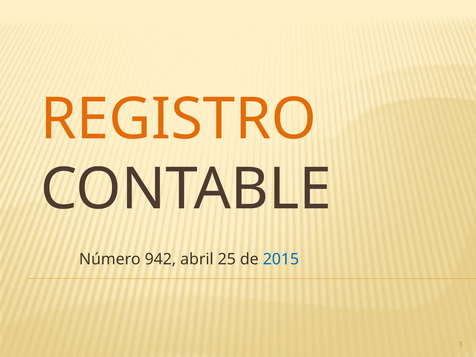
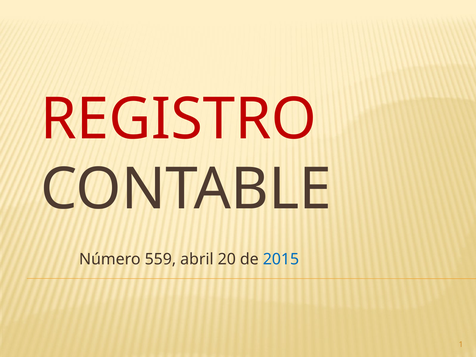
REGISTRO colour: orange -> red
942: 942 -> 559
25: 25 -> 20
